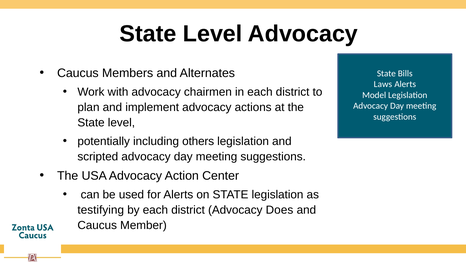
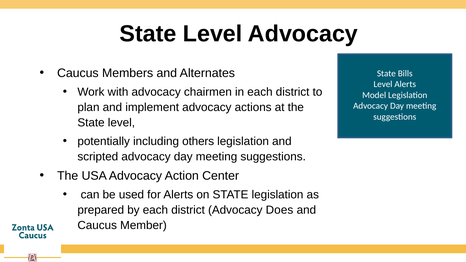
Laws at (383, 84): Laws -> Level
testifying: testifying -> prepared
